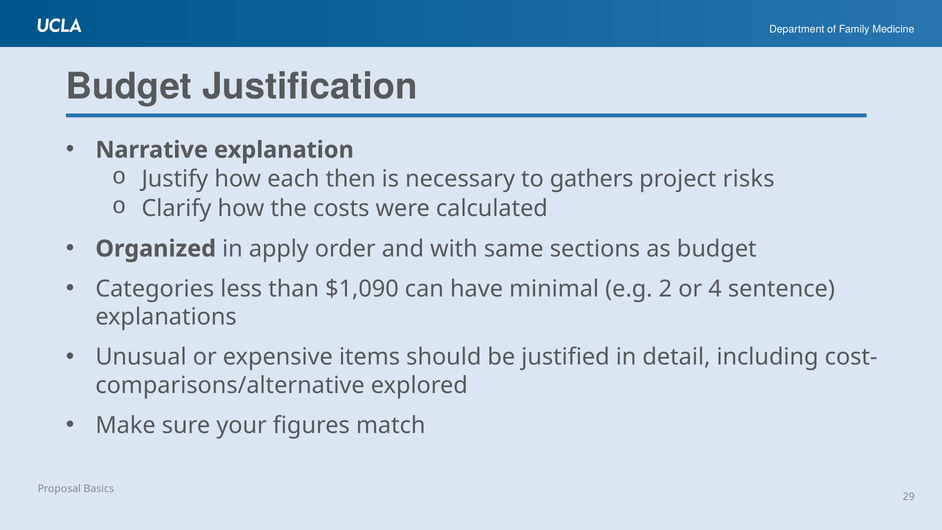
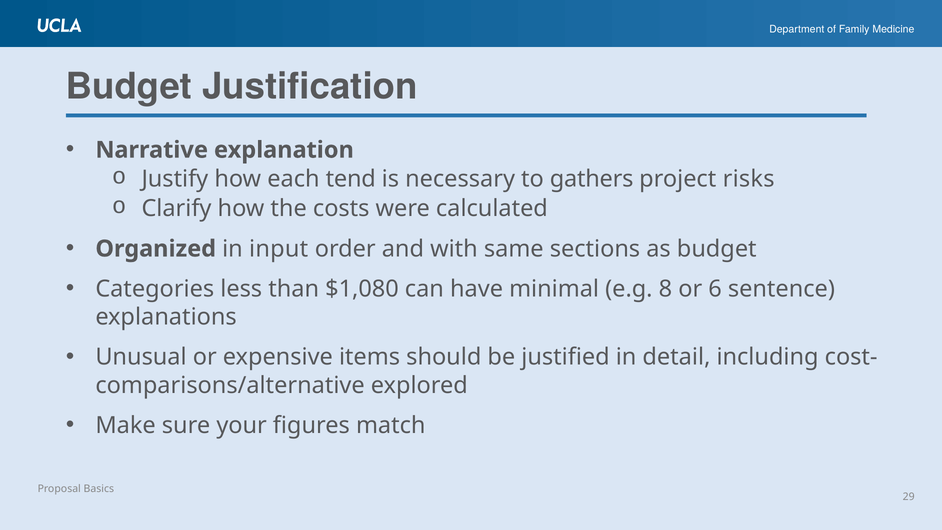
then: then -> tend
apply: apply -> input
$1,090: $1,090 -> $1,080
2: 2 -> 8
4: 4 -> 6
